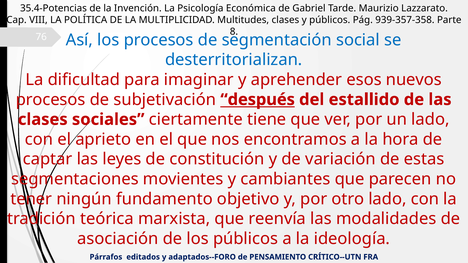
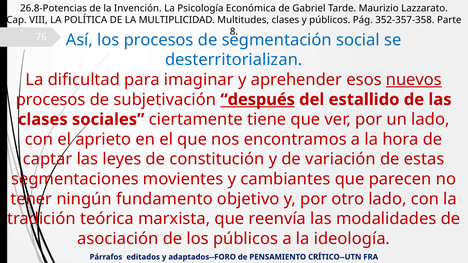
35.4-Potencias: 35.4-Potencias -> 26.8-Potencias
939-357-358: 939-357-358 -> 352-357-358
nuevos underline: none -> present
